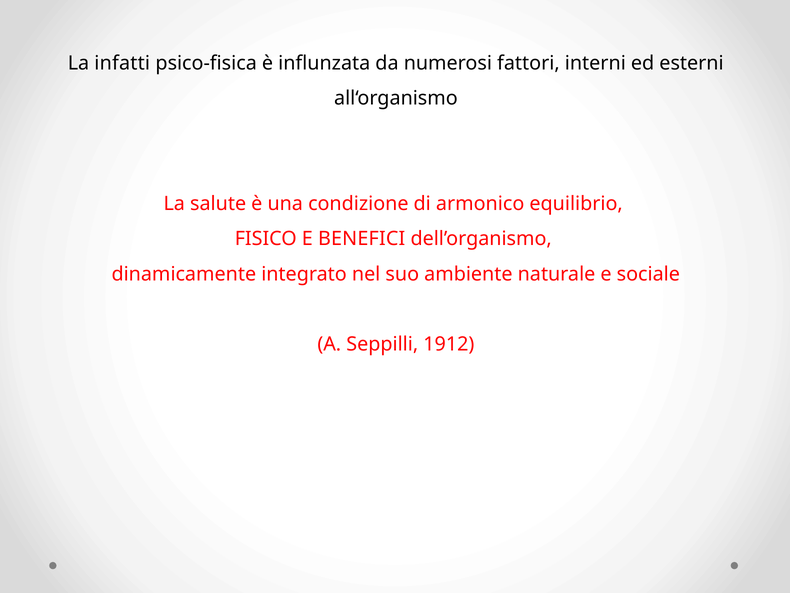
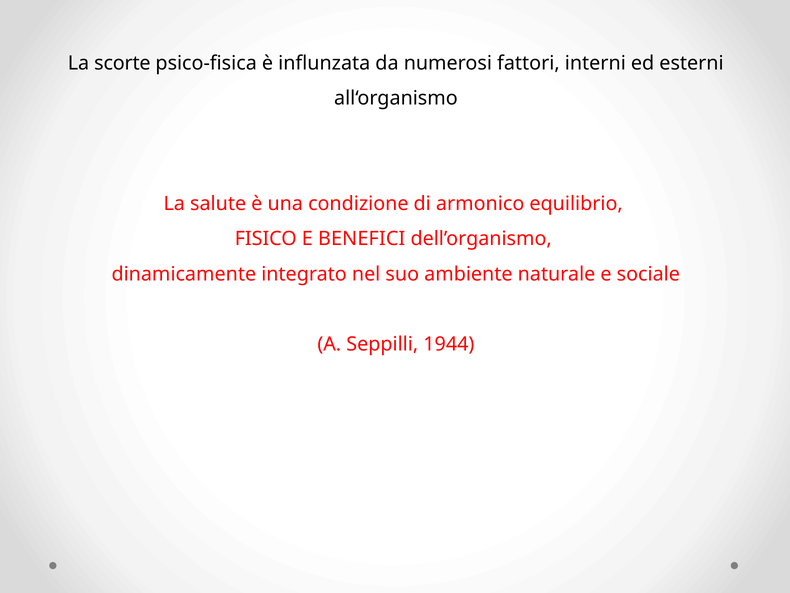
infatti: infatti -> scorte
1912: 1912 -> 1944
